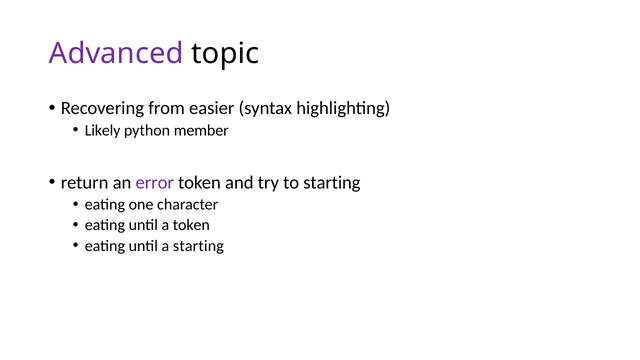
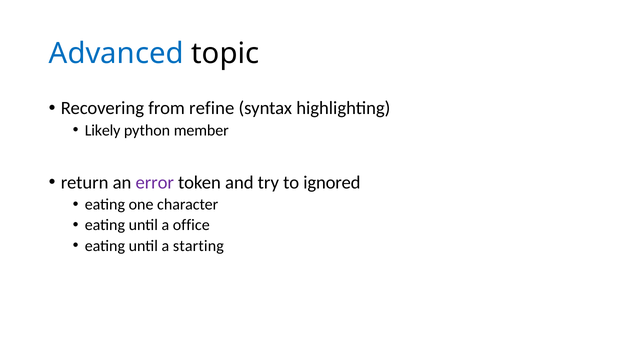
Advanced colour: purple -> blue
easier: easier -> refine
to starting: starting -> ignored
a token: token -> office
